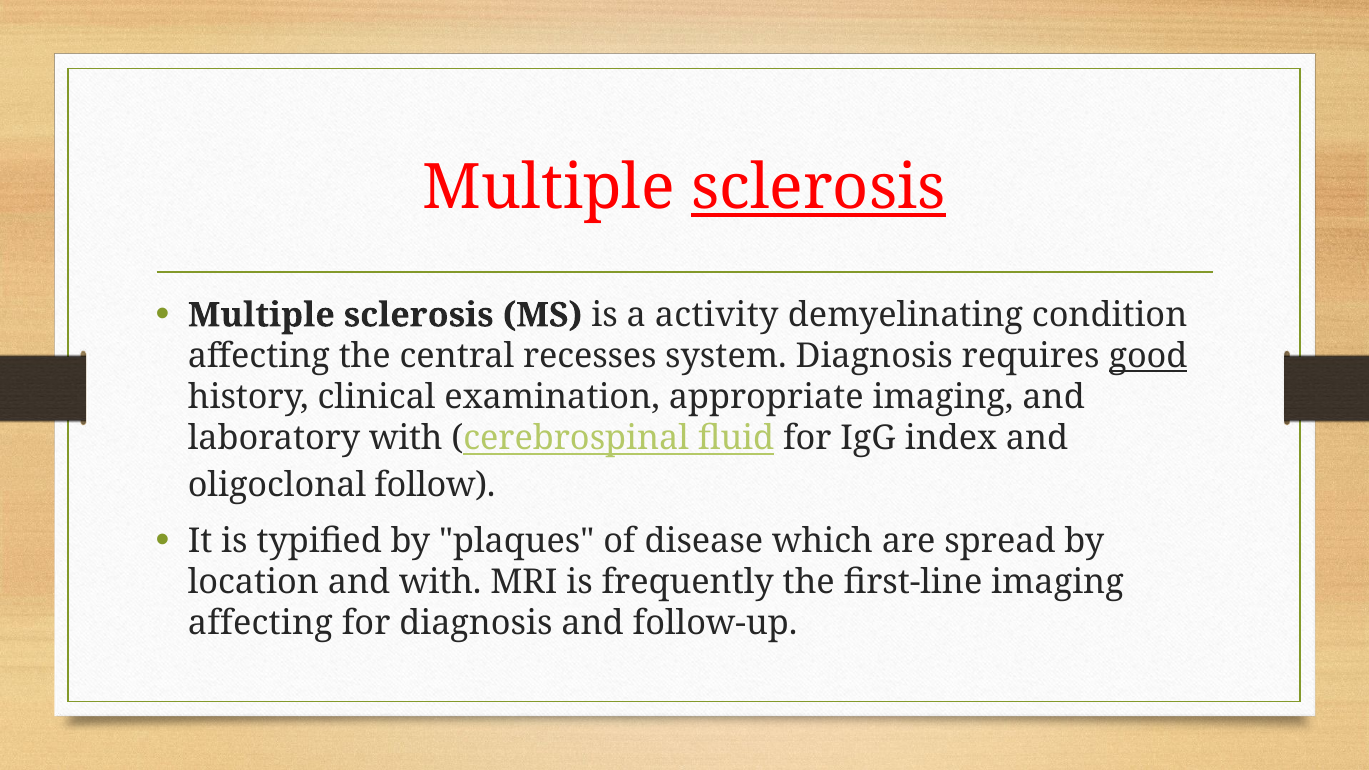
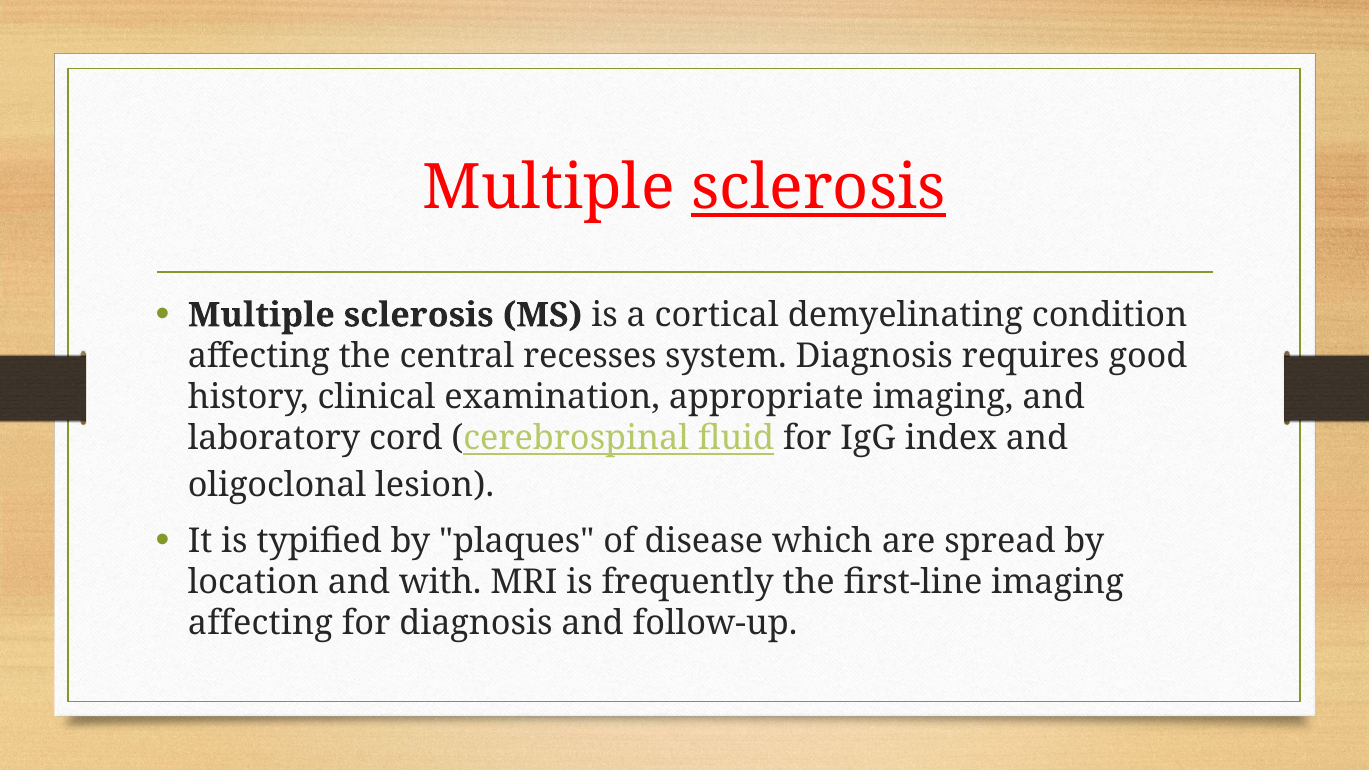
activity: activity -> cortical
good underline: present -> none
laboratory with: with -> cord
follow: follow -> lesion
